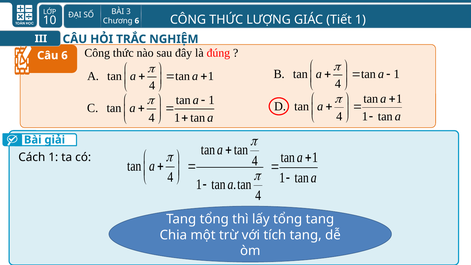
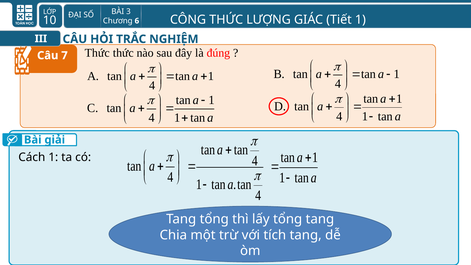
Công at (97, 53): Công -> Thức
6 at (64, 55): 6 -> 7
